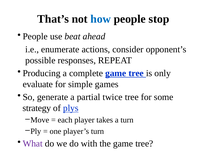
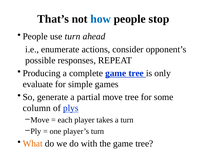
use beat: beat -> turn
partial twice: twice -> move
strategy: strategy -> column
What colour: purple -> orange
